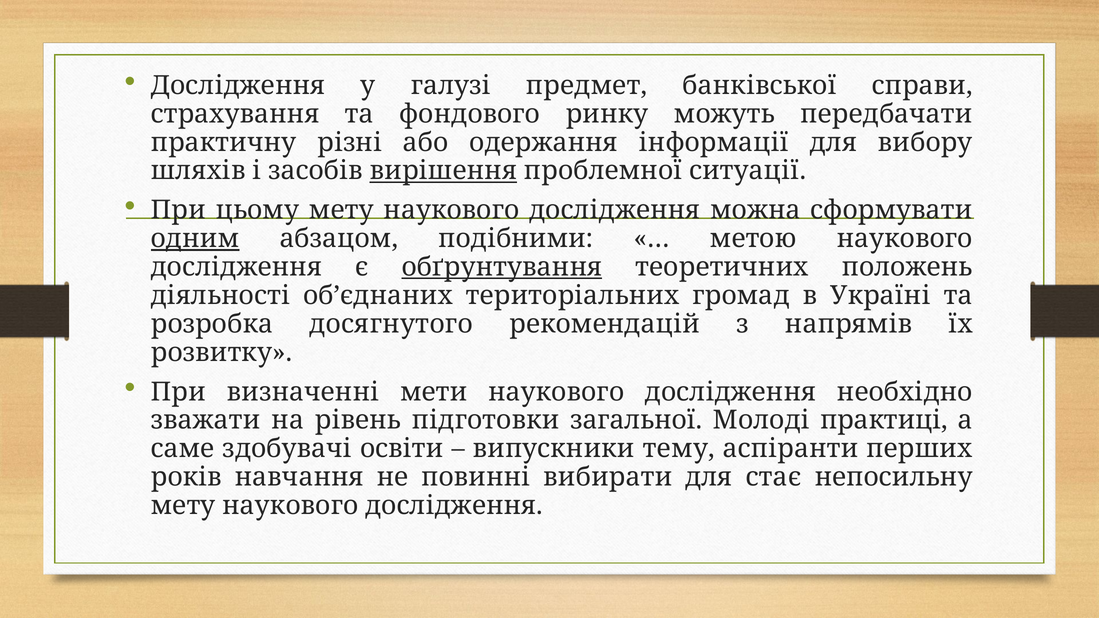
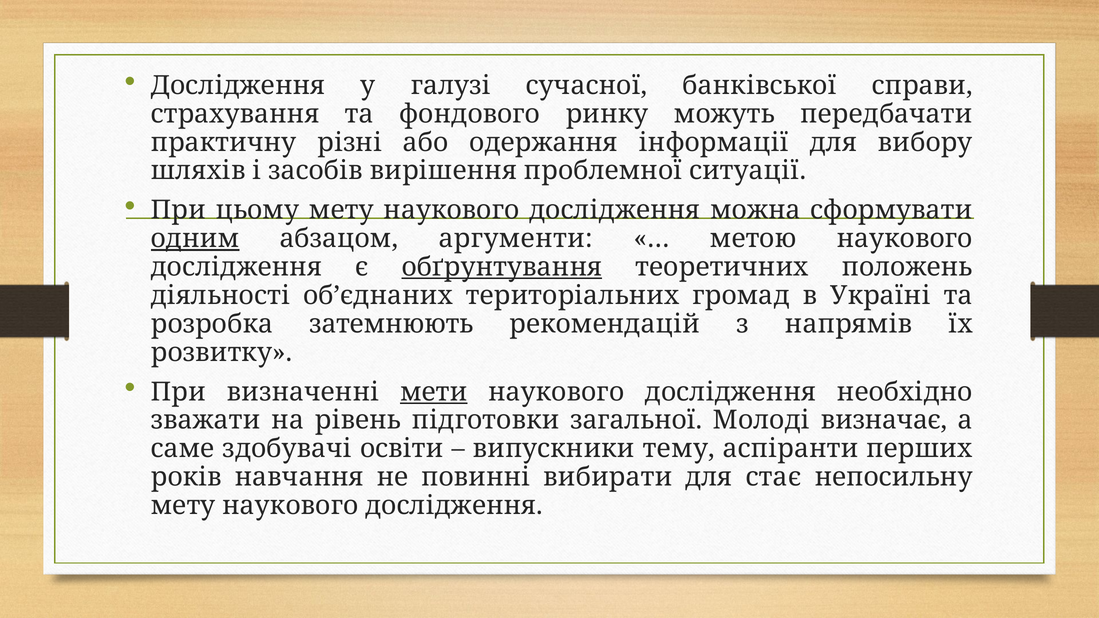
предмет: предмет -> сучасної
вирішення underline: present -> none
подібними: подібними -> аргументи
досягнутого: досягнутого -> затемнюють
мети underline: none -> present
практиці: практиці -> визначає
